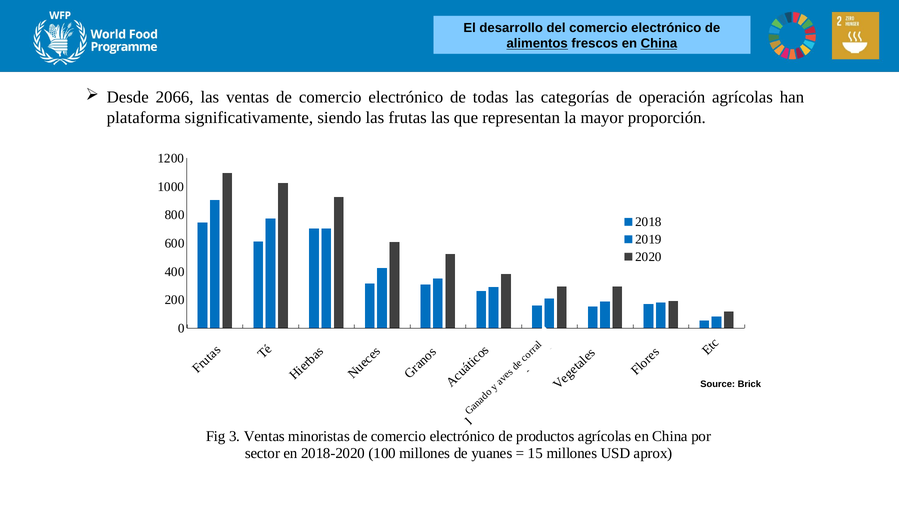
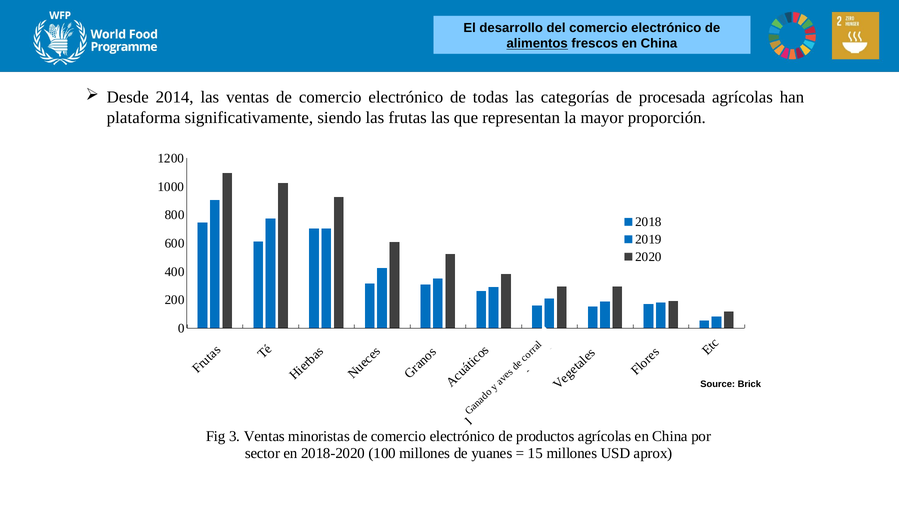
China at (659, 44) underline: present -> none
2066: 2066 -> 2014
operación: operación -> procesada
